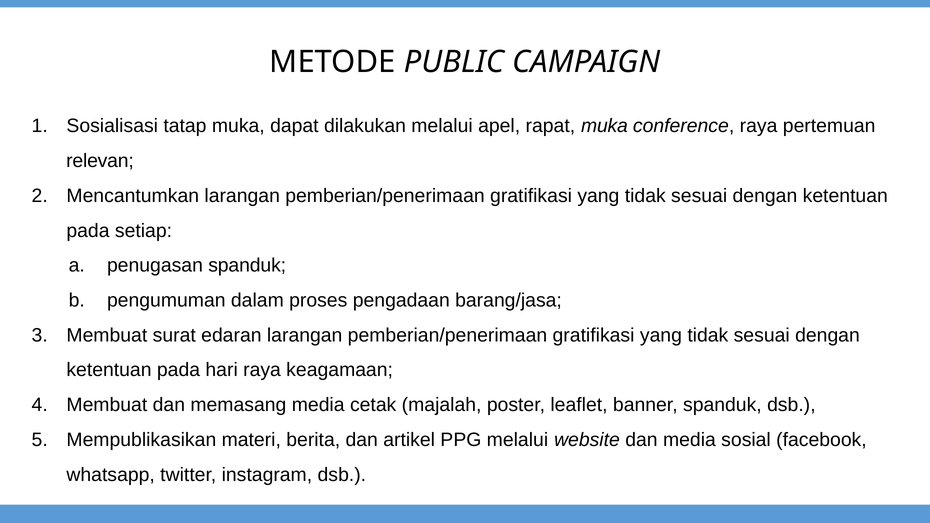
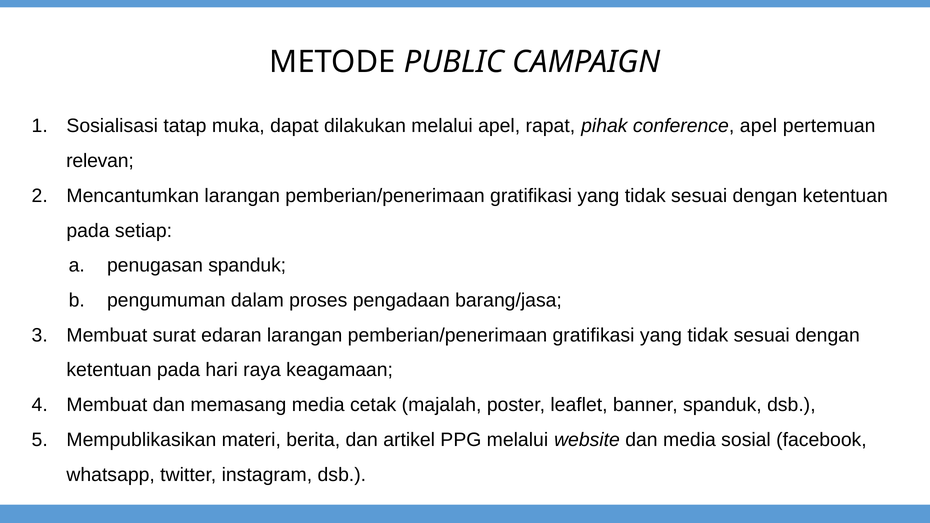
rapat muka: muka -> pihak
conference raya: raya -> apel
